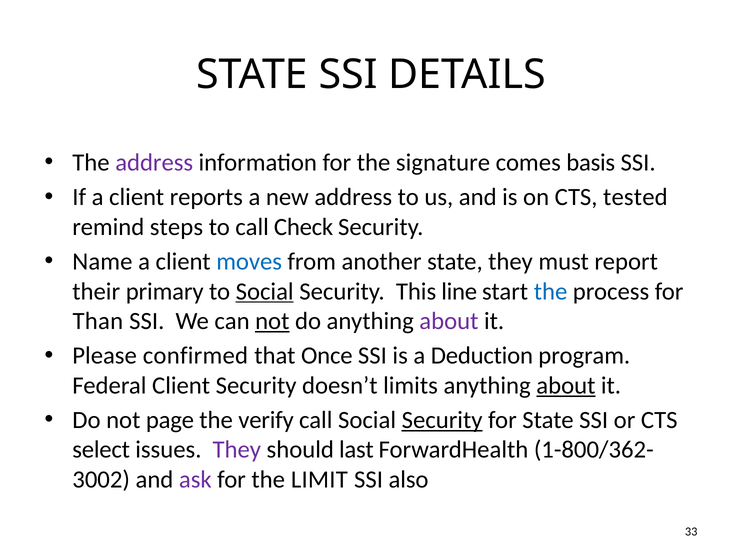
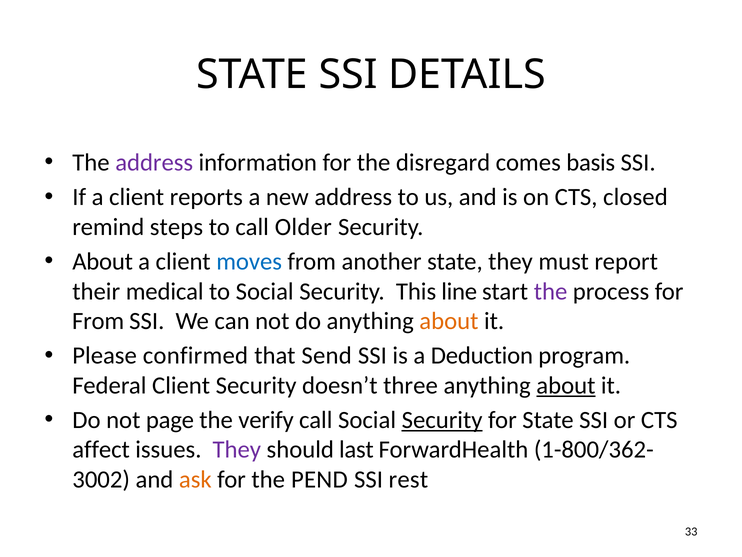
signature: signature -> disregard
tested: tested -> closed
Check: Check -> Older
Name at (102, 261): Name -> About
primary: primary -> medical
Social at (265, 291) underline: present -> none
the at (551, 291) colour: blue -> purple
Than at (98, 321): Than -> From
not at (272, 321) underline: present -> none
about at (449, 321) colour: purple -> orange
Once: Once -> Send
limits: limits -> three
select: select -> affect
ask colour: purple -> orange
LIMIT: LIMIT -> PEND
also: also -> rest
